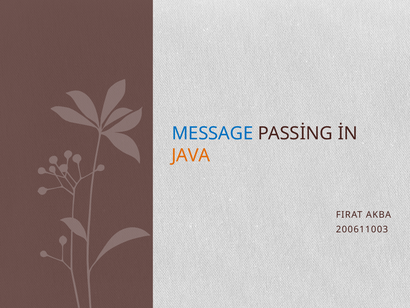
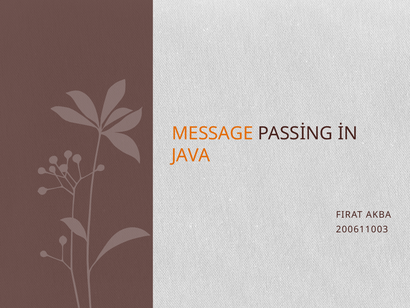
MESSAGE colour: blue -> orange
